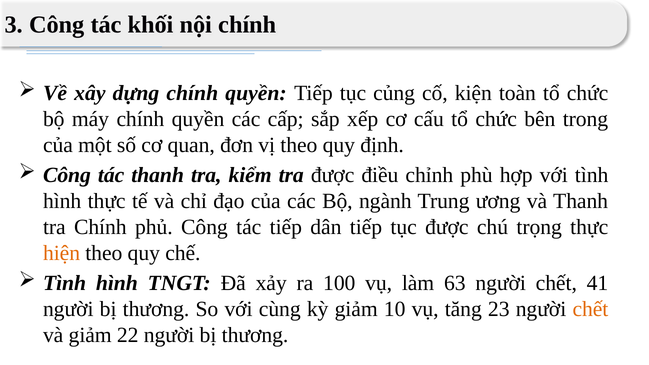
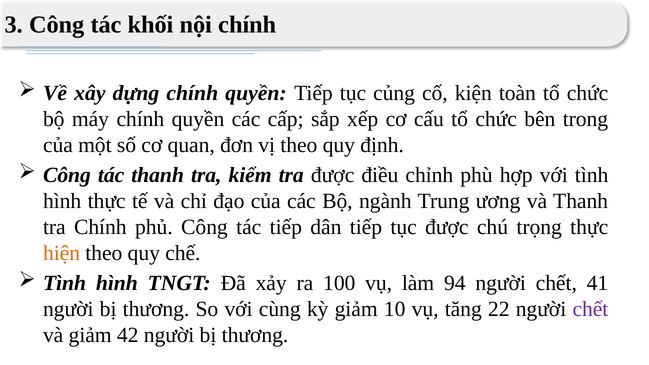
63: 63 -> 94
23: 23 -> 22
chết at (590, 309) colour: orange -> purple
22: 22 -> 42
